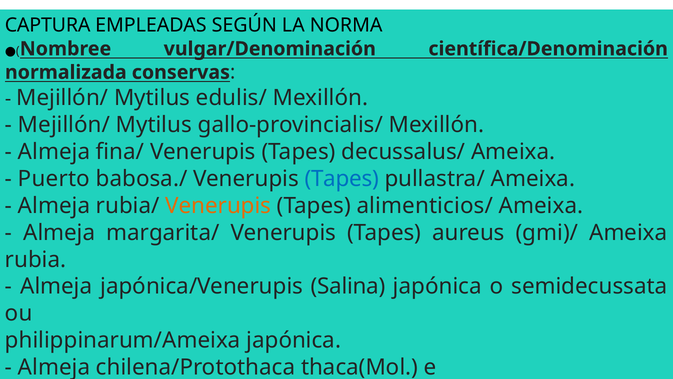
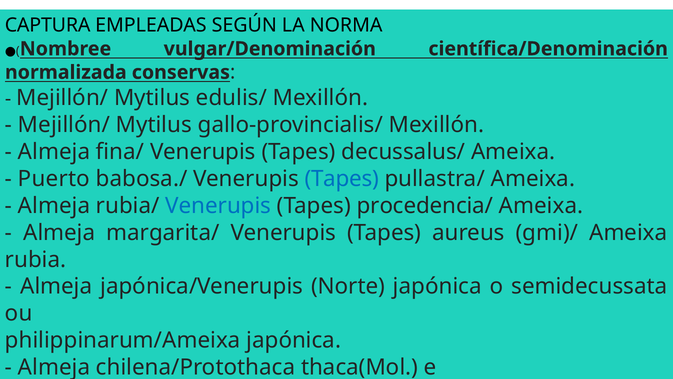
Venerupis at (218, 205) colour: orange -> blue
alimenticios/: alimenticios/ -> procedencia/
Salina: Salina -> Norte
